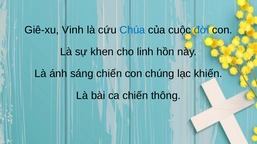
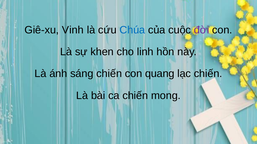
đời colour: blue -> purple
chúng: chúng -> quang
lạc khiến: khiến -> chiến
thông: thông -> mong
